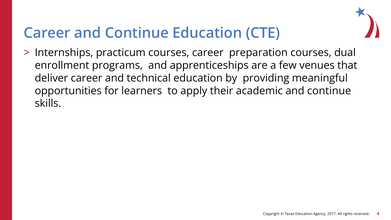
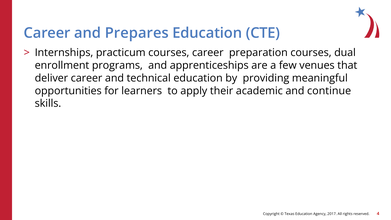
Career and Continue: Continue -> Prepares
